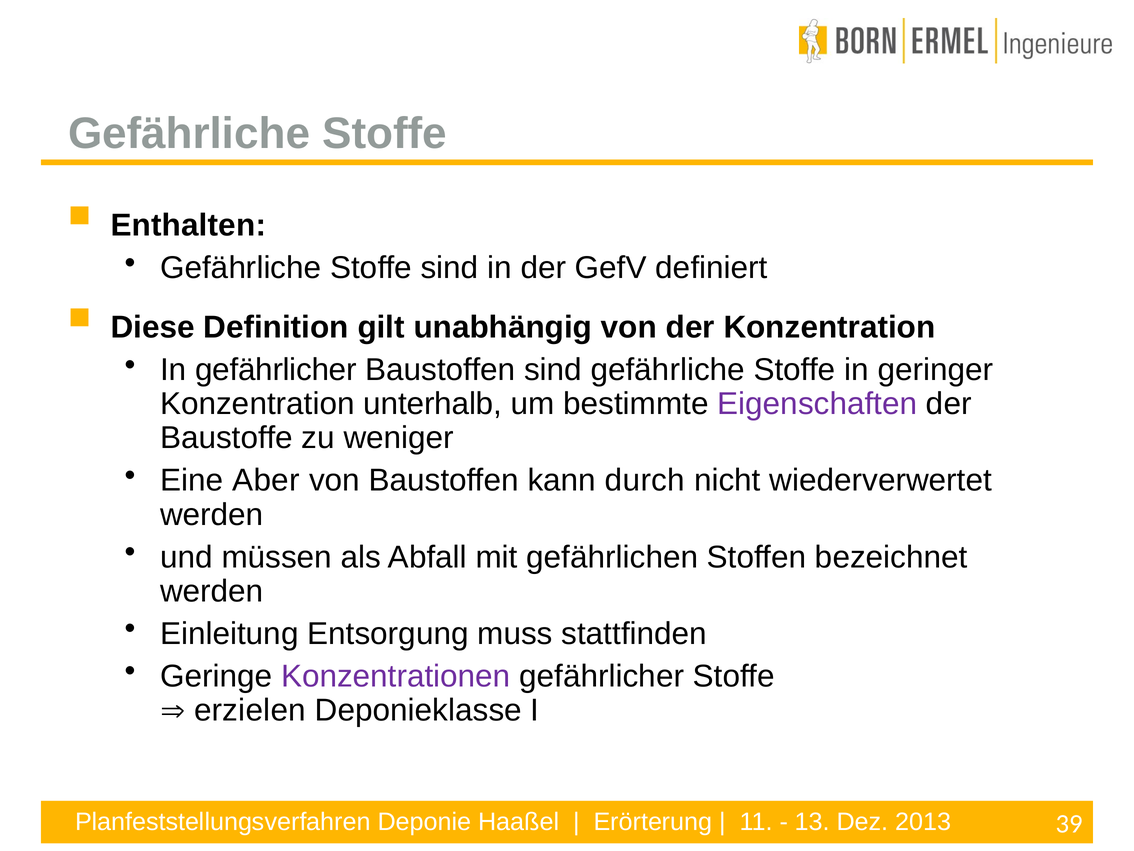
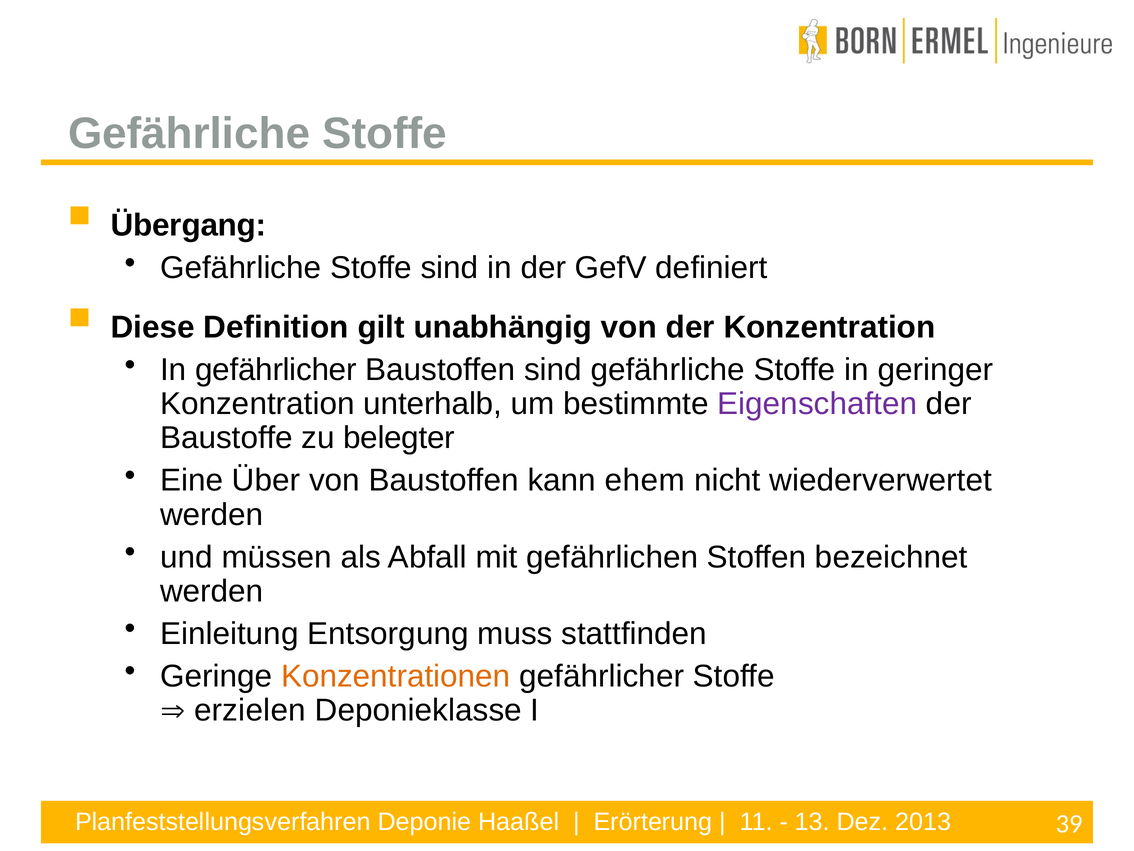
Enthalten: Enthalten -> Übergang
weniger: weniger -> belegter
Aber: Aber -> Über
durch: durch -> ehem
Konzentrationen colour: purple -> orange
